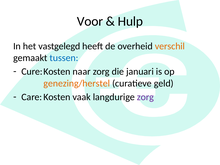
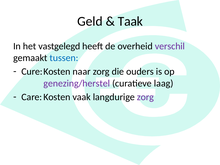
Voor: Voor -> Geld
Hulp: Hulp -> Taak
verschil colour: orange -> purple
januari: januari -> ouders
genezing/herstel colour: orange -> purple
geld: geld -> laag
